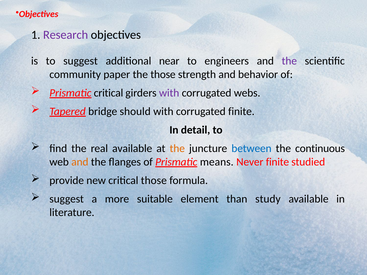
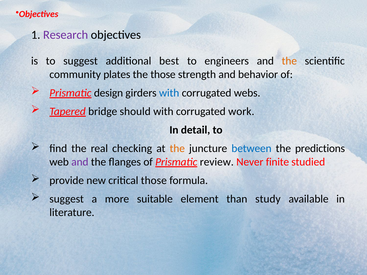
near: near -> best
the at (289, 61) colour: purple -> orange
paper: paper -> plates
Prismatic critical: critical -> design
with at (169, 93) colour: purple -> blue
corrugated finite: finite -> work
real available: available -> checking
continuous: continuous -> predictions
and at (80, 162) colour: orange -> purple
means: means -> review
